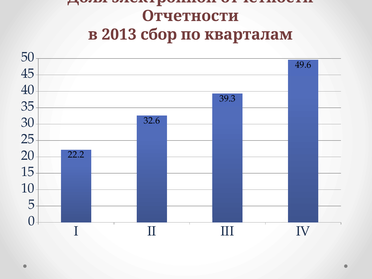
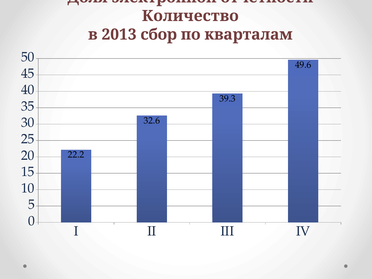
Отчетности at (190, 16): Отчетности -> Количество
